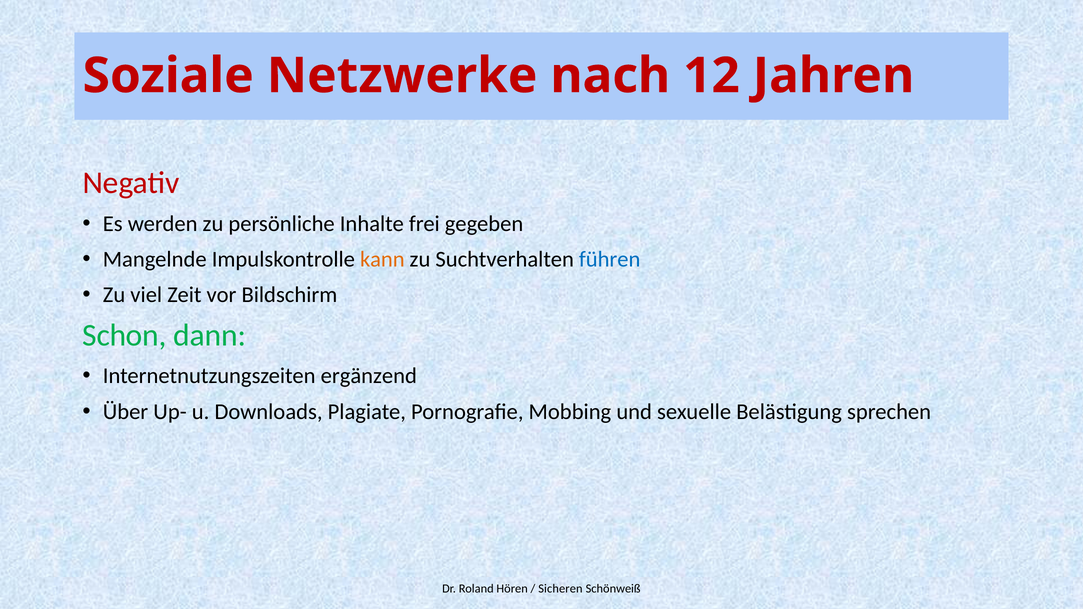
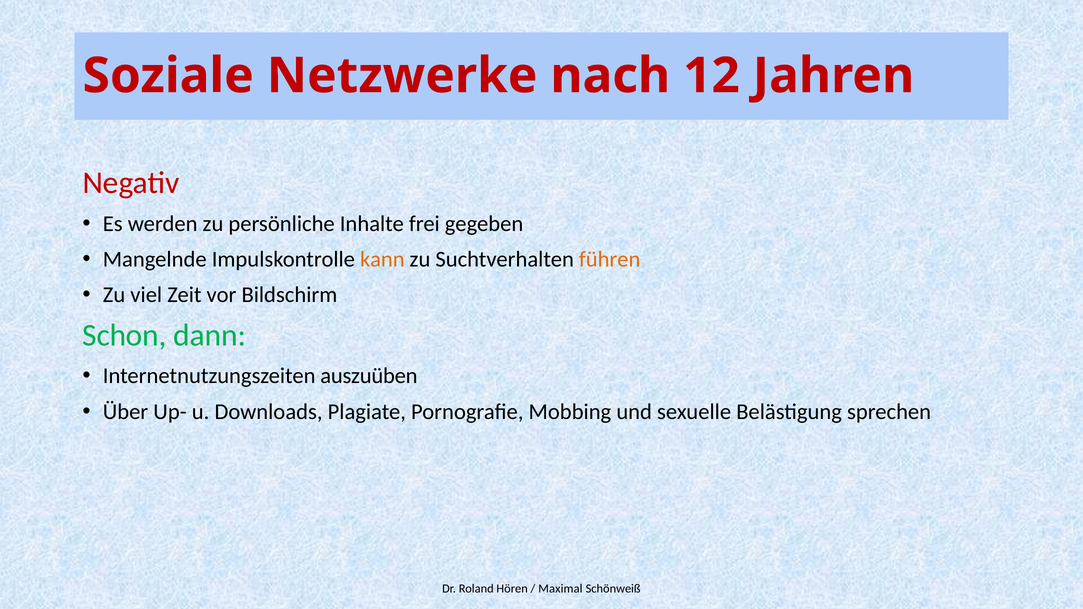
führen colour: blue -> orange
ergänzend: ergänzend -> auszuüben
Sicheren: Sicheren -> Maximal
